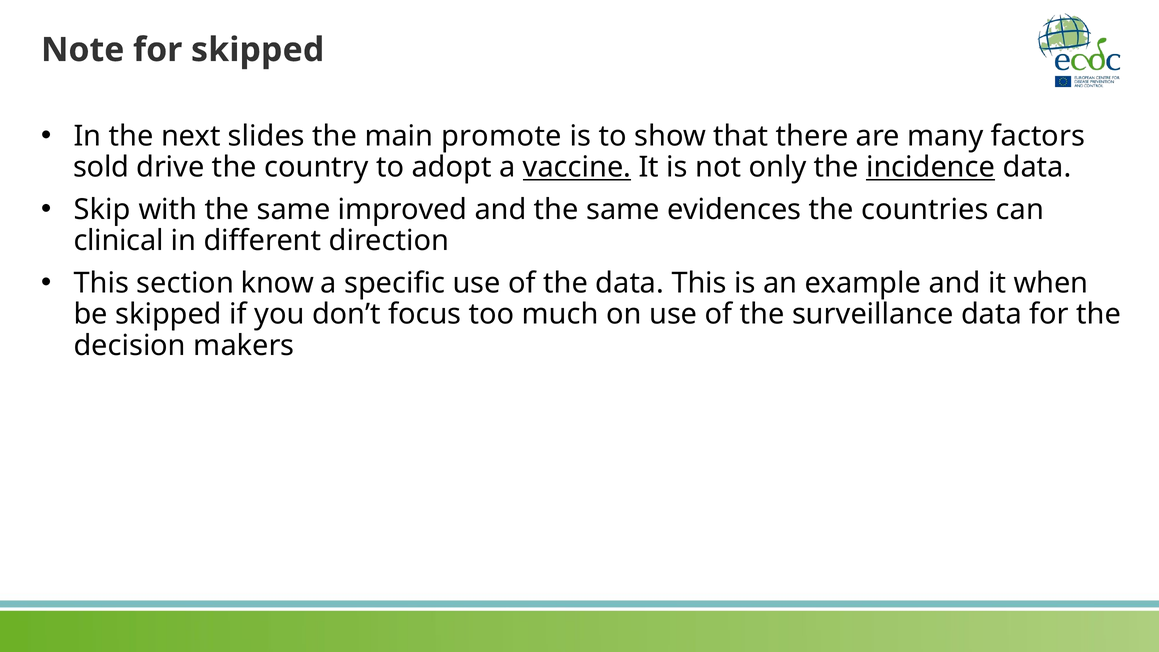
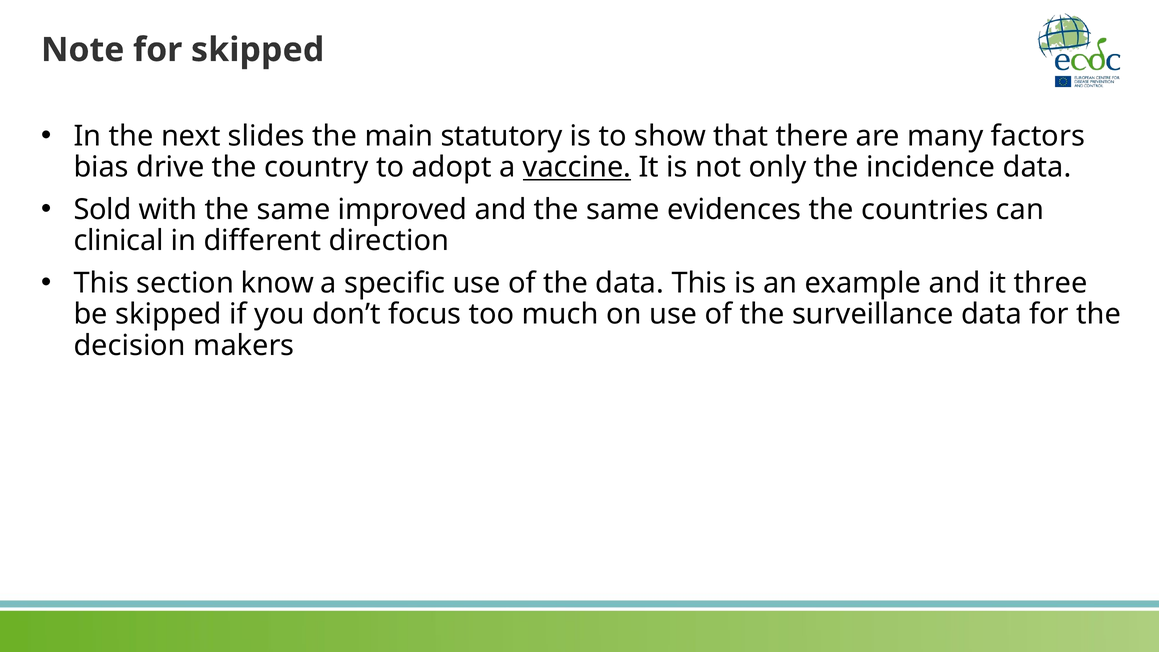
promote: promote -> statutory
sold: sold -> bias
incidence underline: present -> none
Skip: Skip -> Sold
when: when -> three
